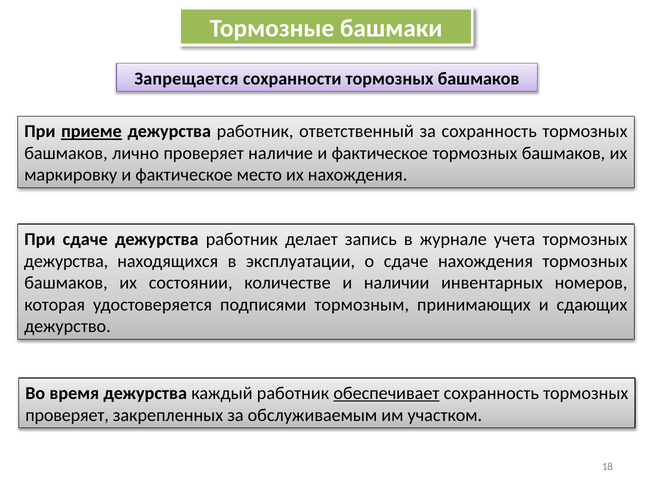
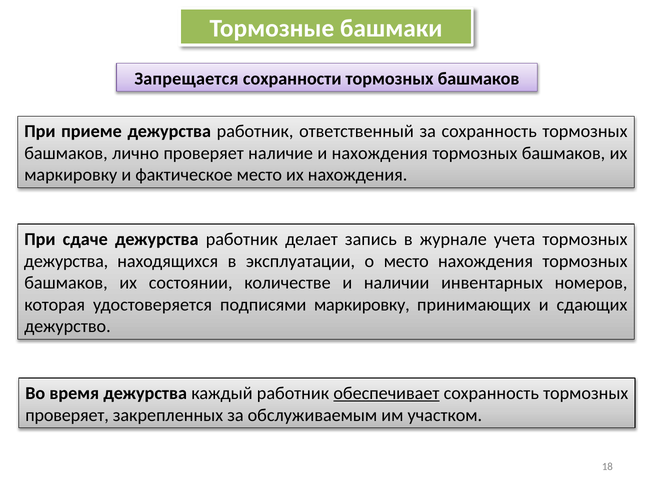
приеме underline: present -> none
наличие и фактическое: фактическое -> нахождения
о сдаче: сдаче -> место
подписями тормозным: тормозным -> маркировку
